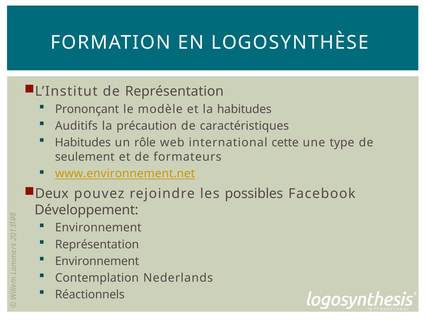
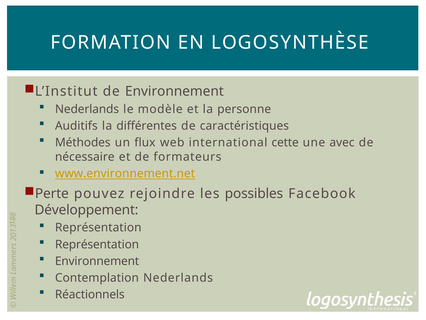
de Représentation: Représentation -> Environnement
Prononçant at (87, 109): Prononçant -> Nederlands
la habitudes: habitudes -> personne
précaution: précaution -> différentes
Habitudes at (83, 142): Habitudes -> Méthodes
rôle: rôle -> flux
type: type -> avec
seulement: seulement -> nécessaire
Deux: Deux -> Perte
Environnement at (98, 227): Environnement -> Représentation
